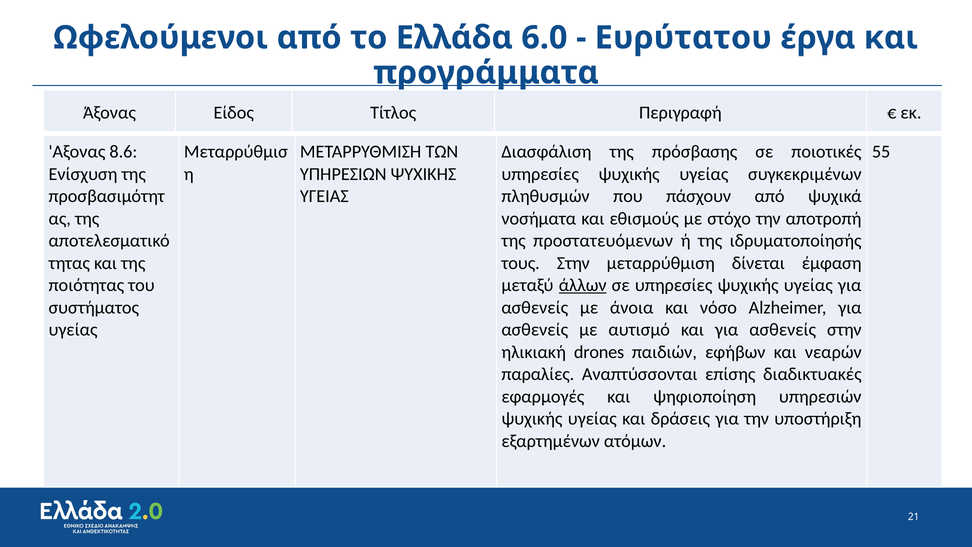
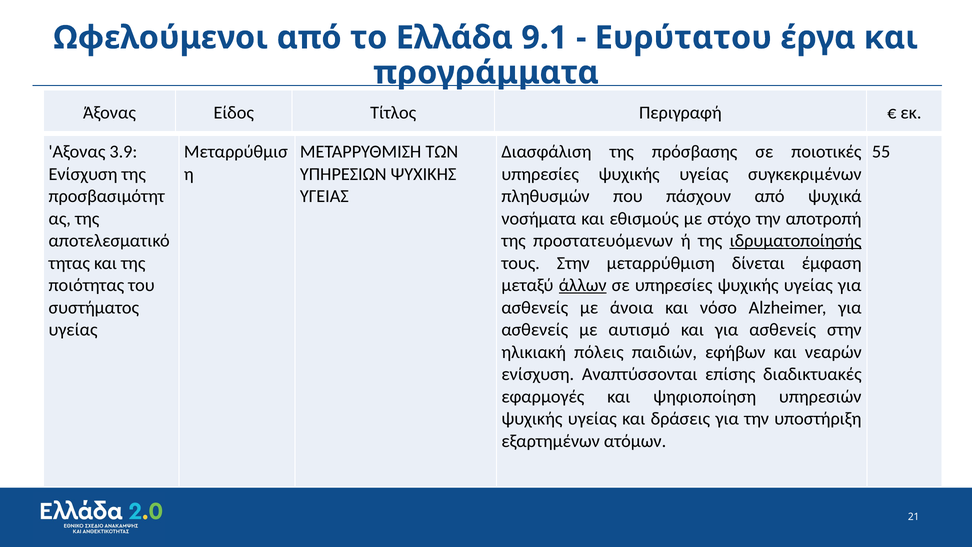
6.0: 6.0 -> 9.1
8.6: 8.6 -> 3.9
ιδρυματοποίησής underline: none -> present
drones: drones -> πόλεις
παραλίες at (538, 374): παραλίες -> ενίσχυση
